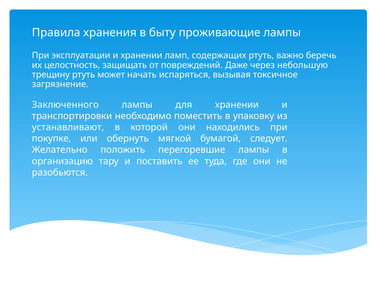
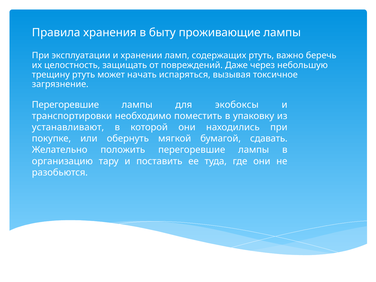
Заключенного at (65, 105): Заключенного -> Перегоревшие
для хранении: хранении -> экобоксы
следует: следует -> сдавать
